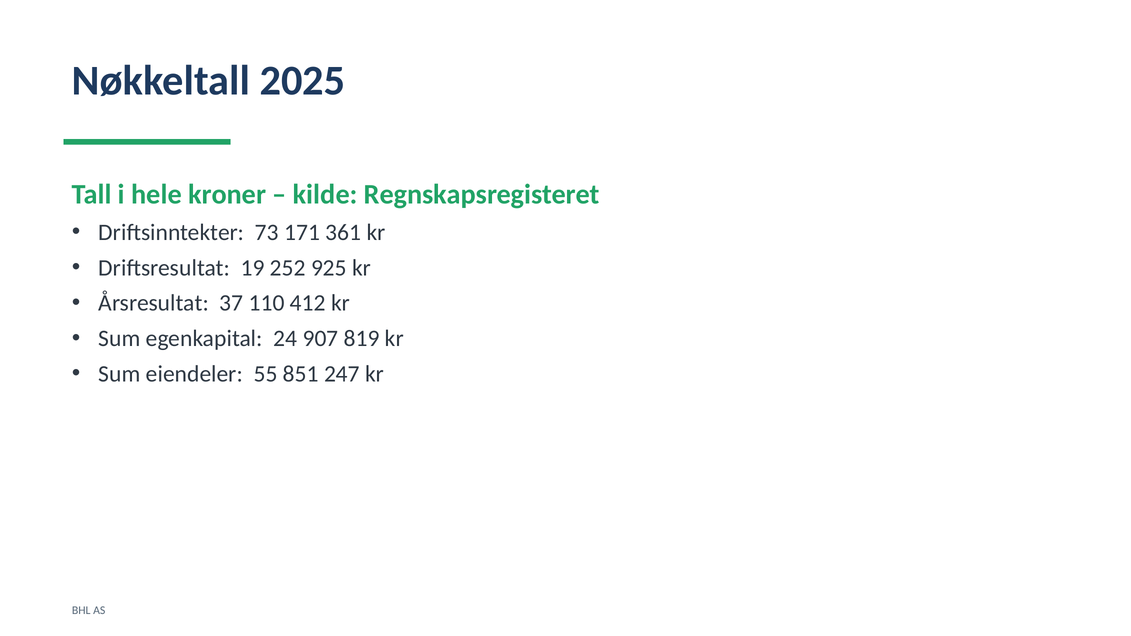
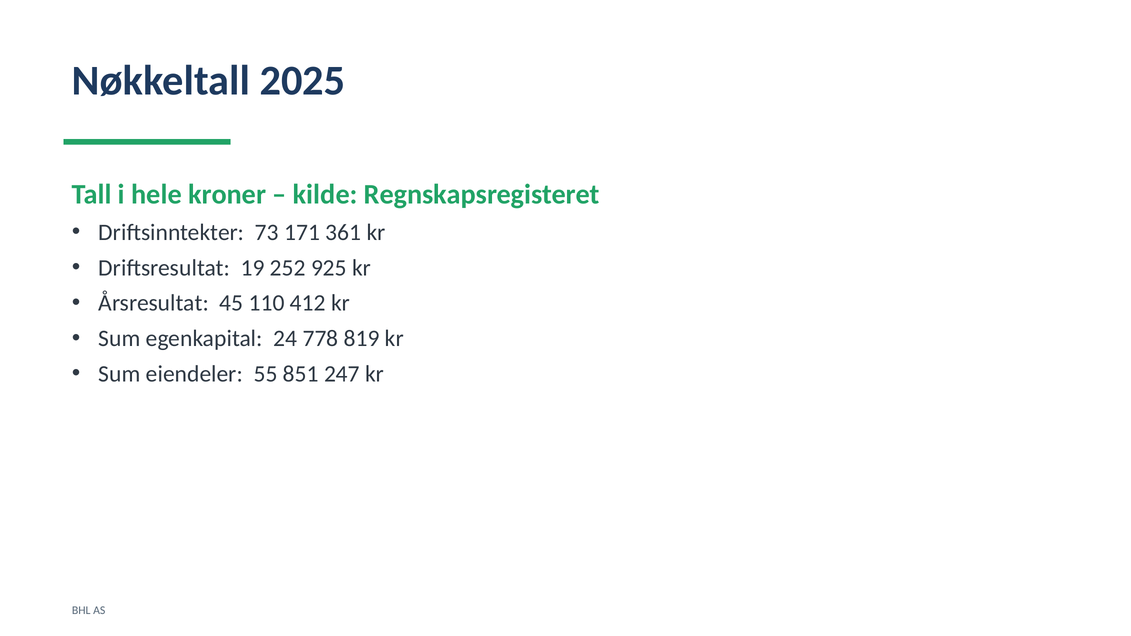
37: 37 -> 45
907: 907 -> 778
